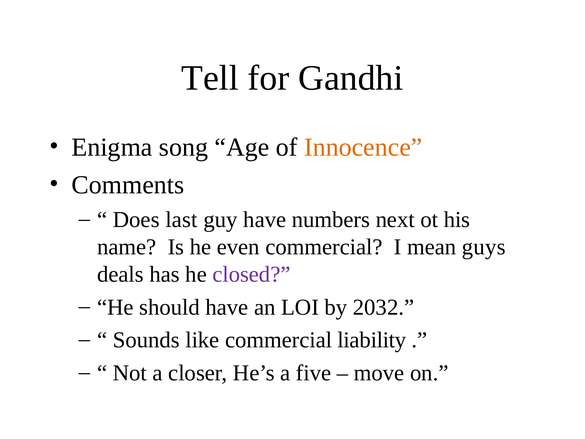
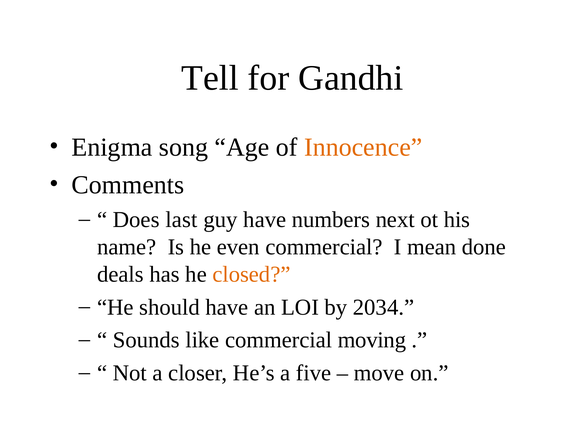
guys: guys -> done
closed colour: purple -> orange
2032: 2032 -> 2034
liability: liability -> moving
